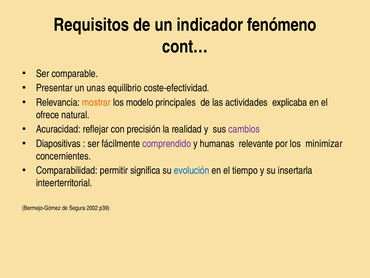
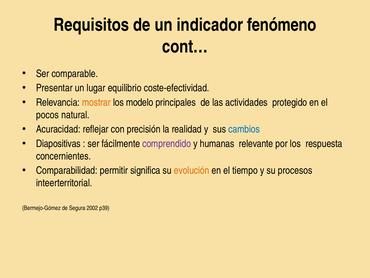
unas: unas -> lugar
explicaba: explicaba -> protegido
ofrece: ofrece -> pocos
cambios colour: purple -> blue
minimizar: minimizar -> respuesta
evolución colour: blue -> orange
insertarla: insertarla -> procesos
